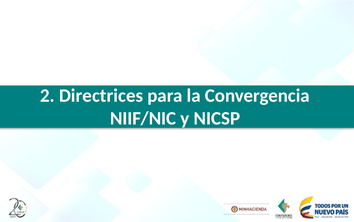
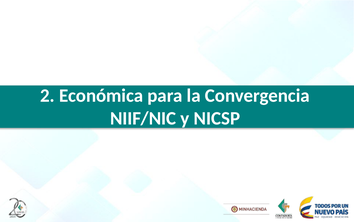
Directrices: Directrices -> Económica
